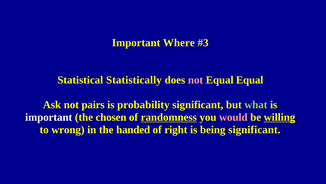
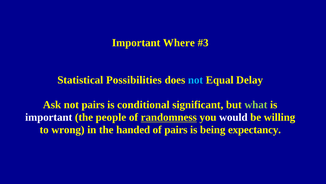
Statistically: Statistically -> Possibilities
not at (196, 80) colour: pink -> light blue
Equal Equal: Equal -> Delay
probability: probability -> conditional
chosen: chosen -> people
would colour: pink -> white
willing underline: present -> none
of right: right -> pairs
being significant: significant -> expectancy
